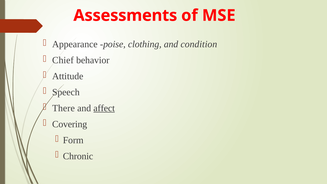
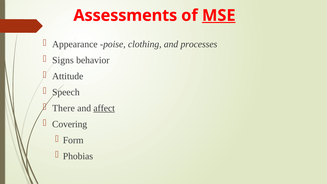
MSE underline: none -> present
condition: condition -> processes
Chief: Chief -> Signs
Chronic: Chronic -> Phobias
